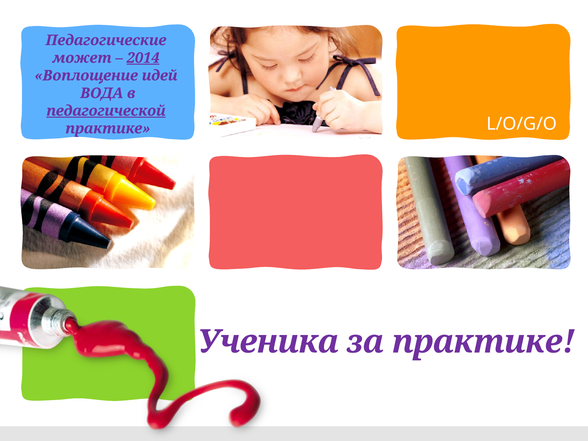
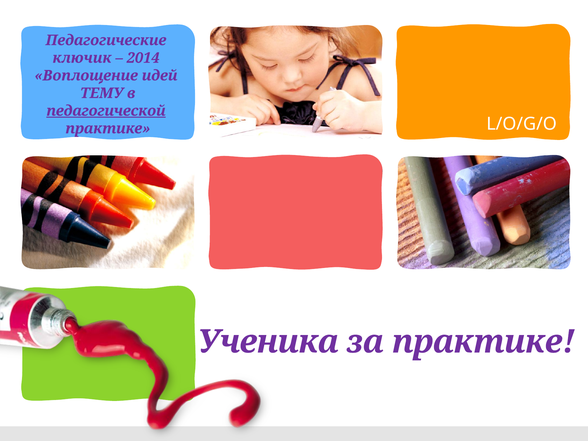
может: может -> ключик
2014 underline: present -> none
ВОДА: ВОДА -> ТЕМУ
